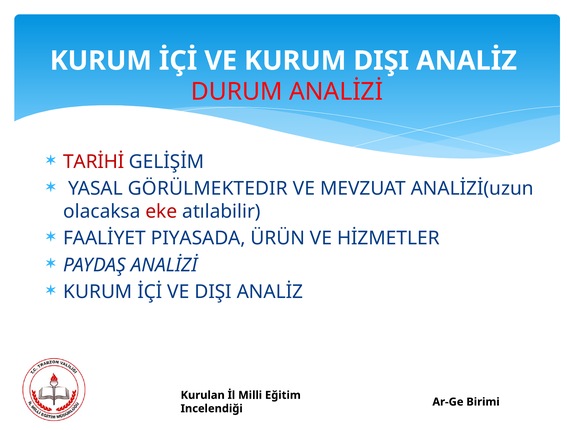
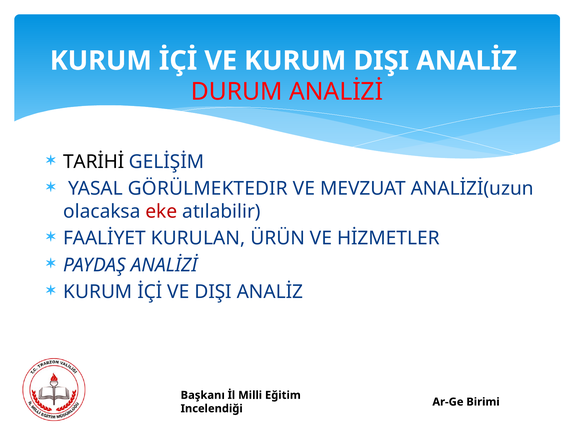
TARİHİ colour: red -> black
PIYASADA: PIYASADA -> KURULAN
Kurulan: Kurulan -> Başkanı
